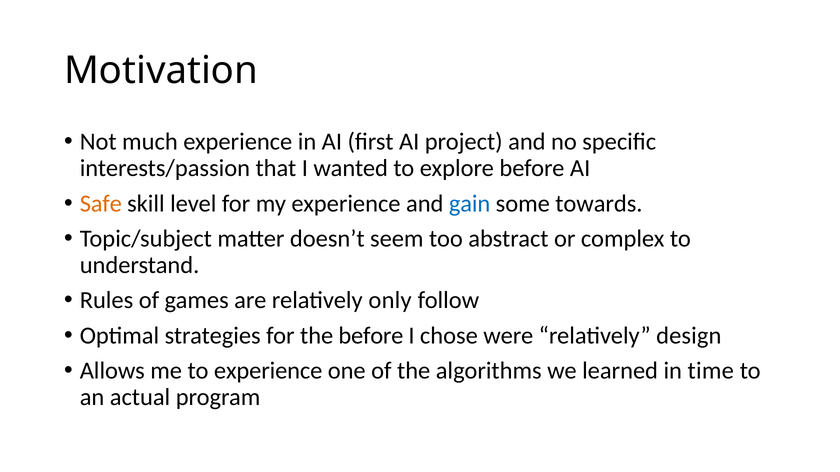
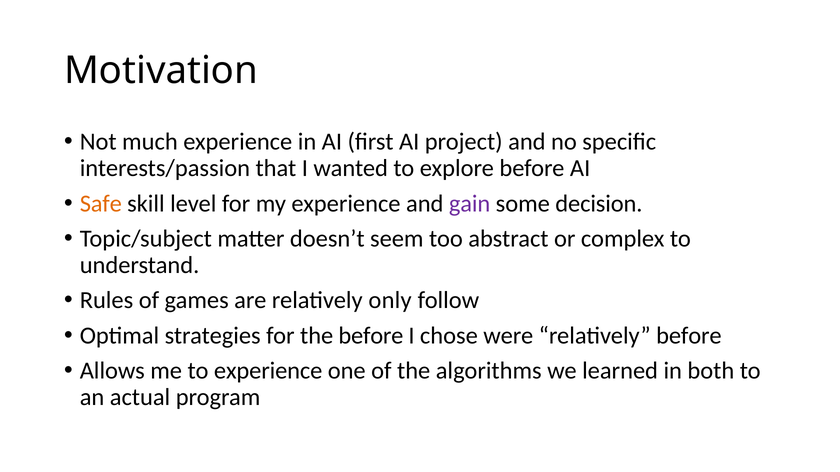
gain colour: blue -> purple
towards: towards -> decision
relatively design: design -> before
time: time -> both
